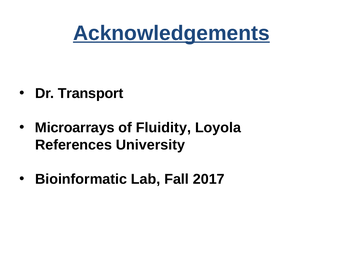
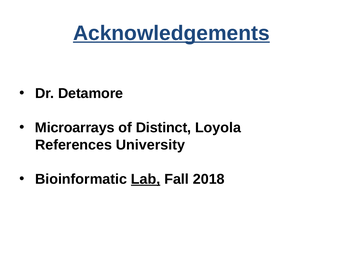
Transport: Transport -> Detamore
Fluidity: Fluidity -> Distinct
Lab underline: none -> present
2017: 2017 -> 2018
